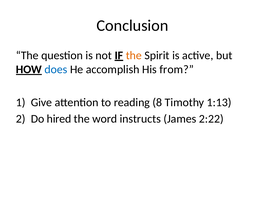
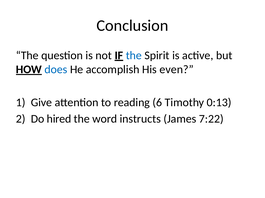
the at (134, 56) colour: orange -> blue
from: from -> even
8: 8 -> 6
1:13: 1:13 -> 0:13
2:22: 2:22 -> 7:22
